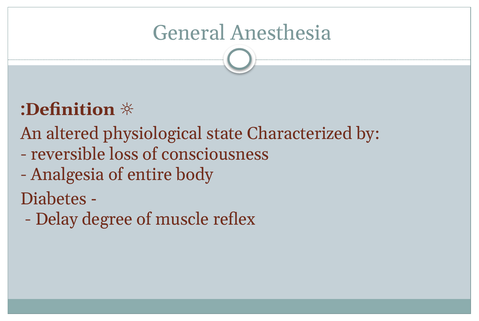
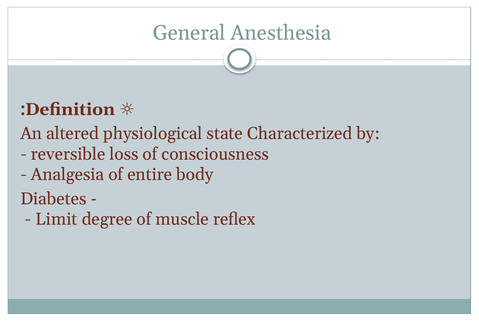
Delay: Delay -> Limit
